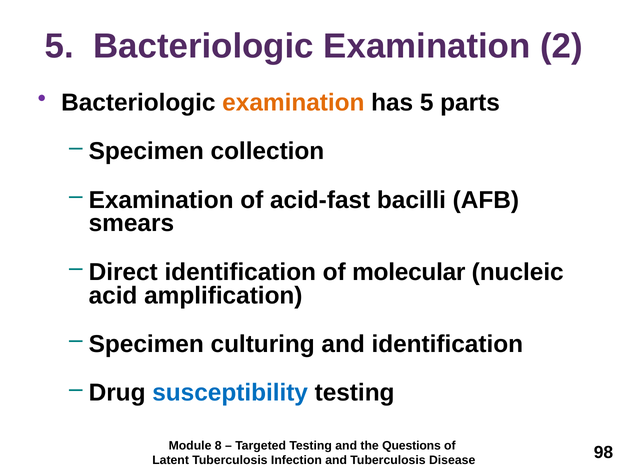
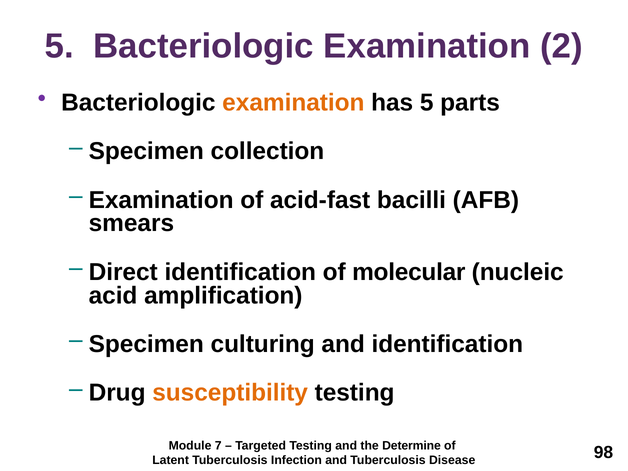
susceptibility colour: blue -> orange
8: 8 -> 7
Questions: Questions -> Determine
